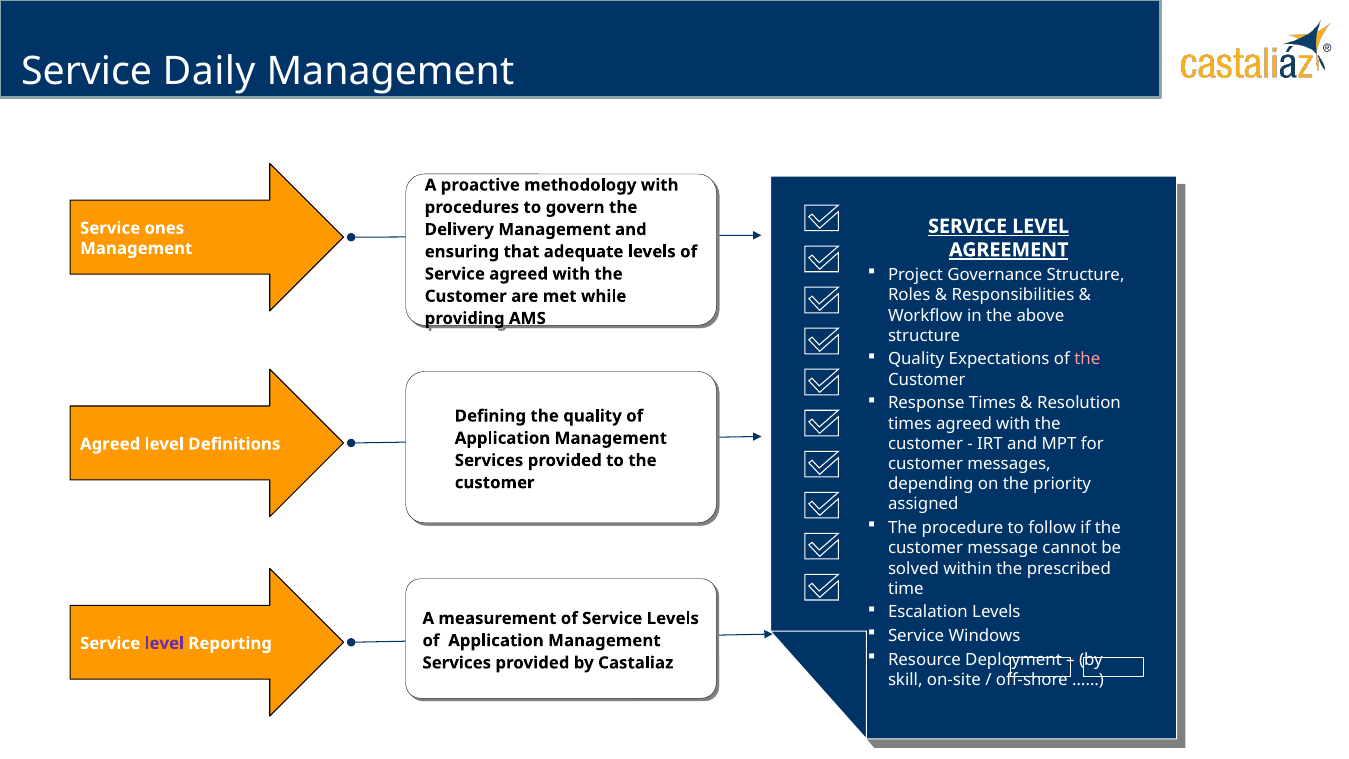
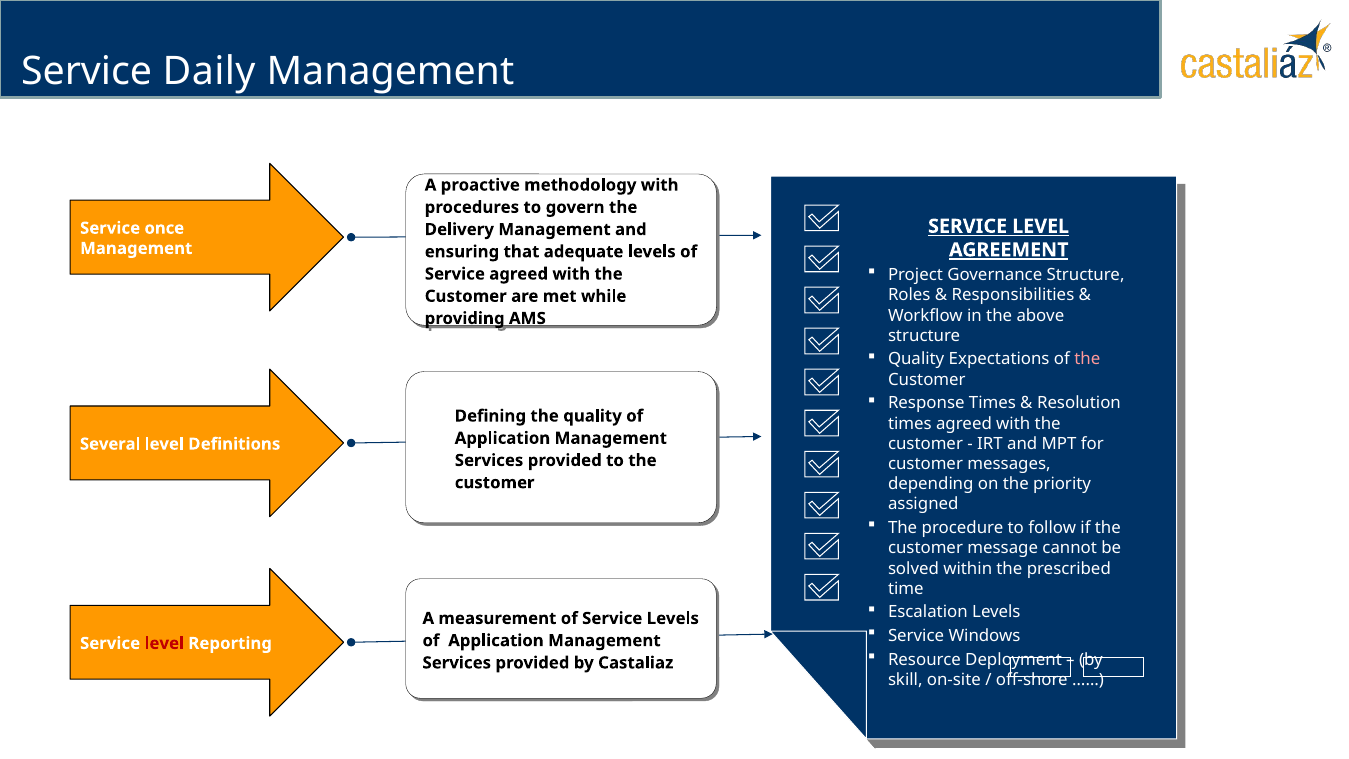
ones: ones -> once
Agreed at (110, 444): Agreed -> Several
level at (164, 643) colour: purple -> red
